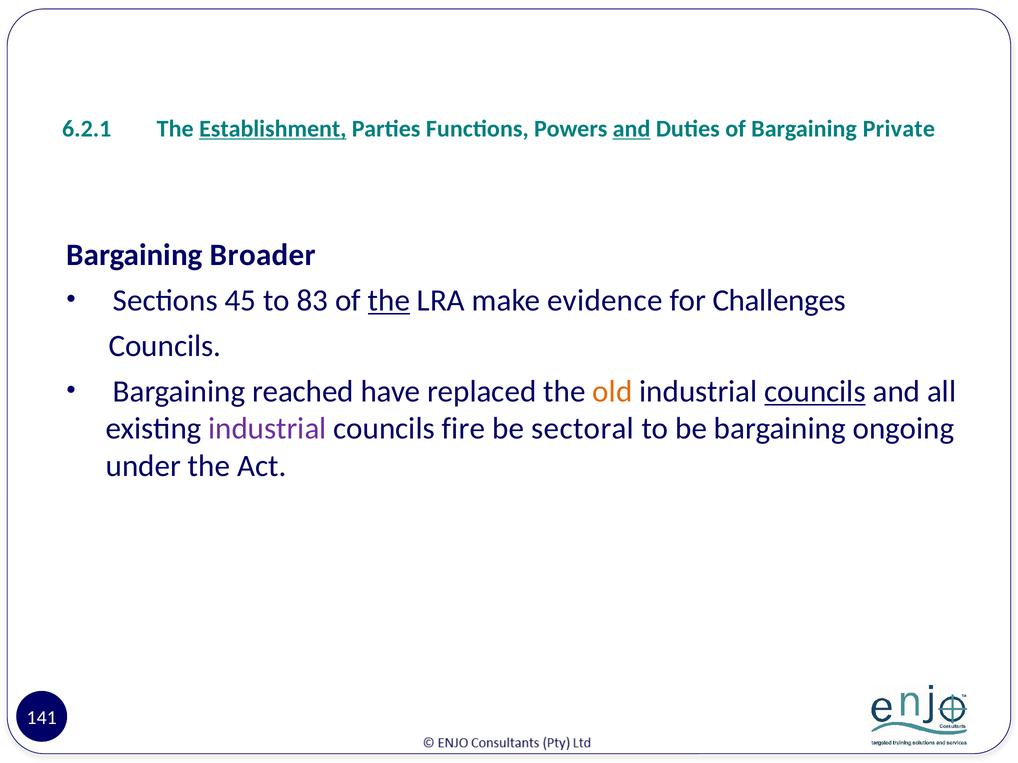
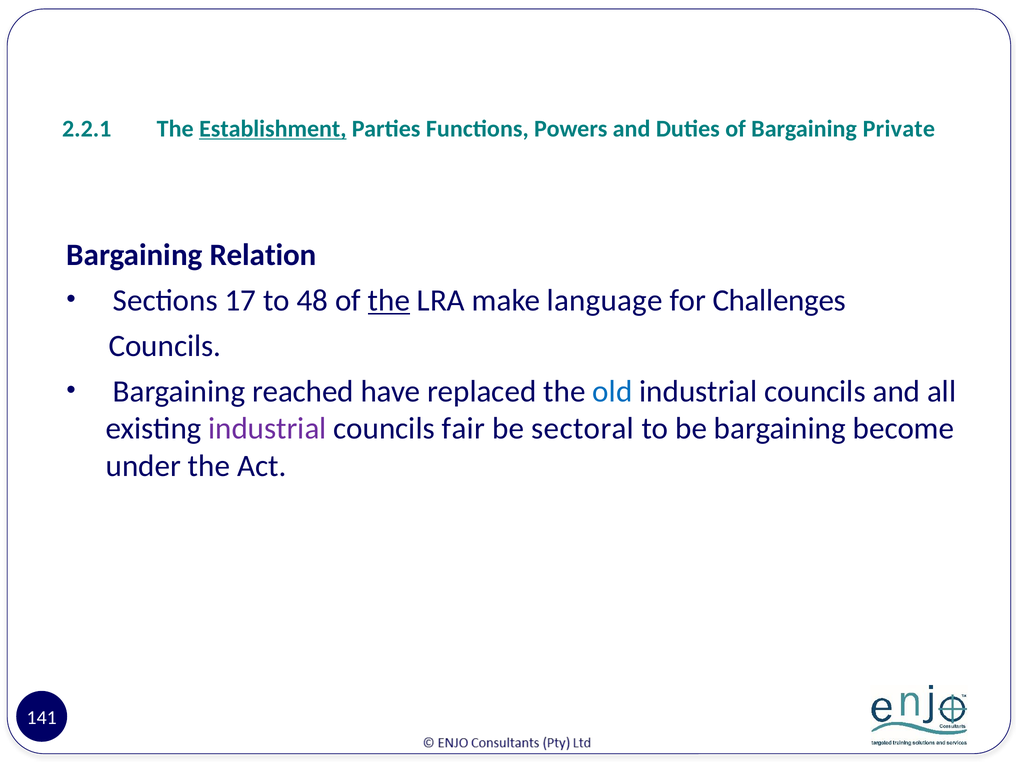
6.2.1: 6.2.1 -> 2.2.1
and at (632, 129) underline: present -> none
Broader: Broader -> Relation
45: 45 -> 17
83: 83 -> 48
evidence: evidence -> language
old colour: orange -> blue
councils at (815, 392) underline: present -> none
fire: fire -> fair
ongoing: ongoing -> become
